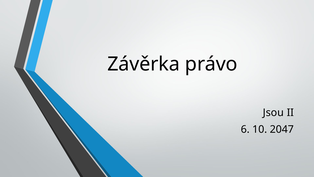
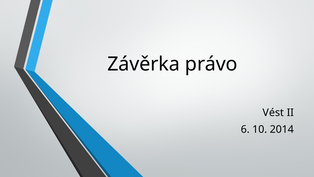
Jsou: Jsou -> Vést
2047: 2047 -> 2014
